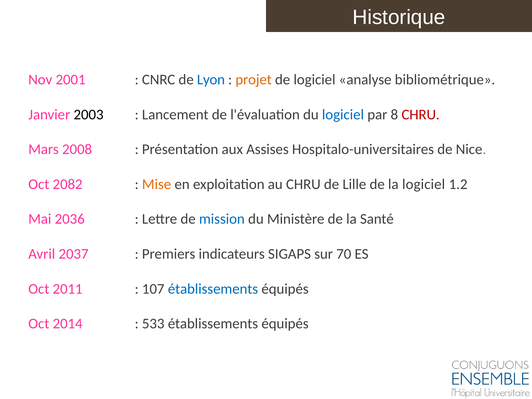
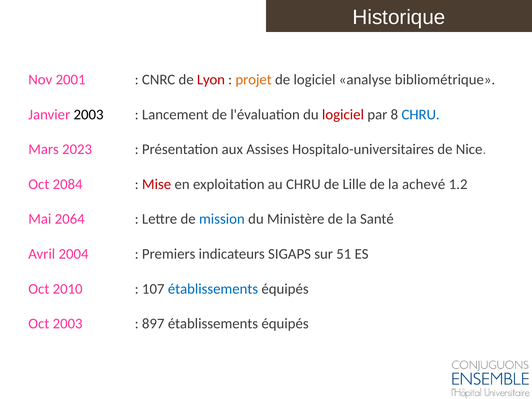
Lyon colour: blue -> red
logiciel at (343, 114) colour: blue -> red
CHRU at (421, 114) colour: red -> blue
2008: 2008 -> 2023
2082: 2082 -> 2084
Mise colour: orange -> red
la logiciel: logiciel -> achevé
2036: 2036 -> 2064
2037: 2037 -> 2004
70: 70 -> 51
2011: 2011 -> 2010
Oct 2014: 2014 -> 2003
533: 533 -> 897
